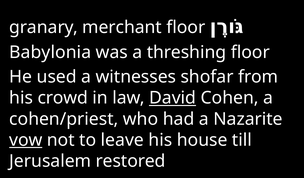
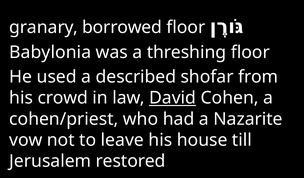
merchant: merchant -> borrowed
witnesses: witnesses -> described
vow underline: present -> none
